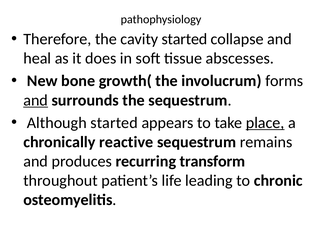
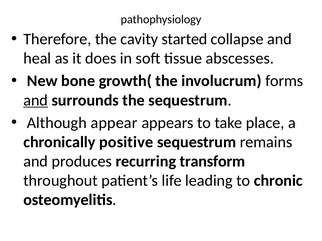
Although started: started -> appear
place underline: present -> none
reactive: reactive -> positive
